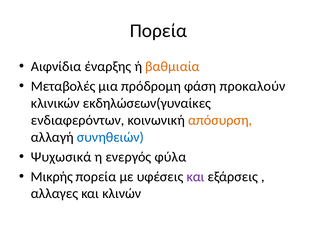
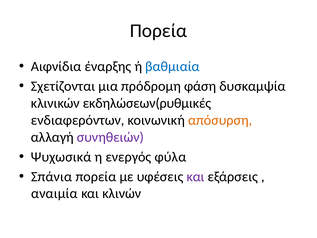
βαθμιαία colour: orange -> blue
Μεταβολές: Μεταβολές -> Σχετίζονται
προκαλούν: προκαλούν -> δυσκαμψία
εκδηλώσεων(γυναίκες: εκδηλώσεων(γυναίκες -> εκδηλώσεων(ρυθμικές
συνηθειών colour: blue -> purple
Μικρής: Μικρής -> Σπάνια
αλλαγες: αλλαγες -> αναιμία
